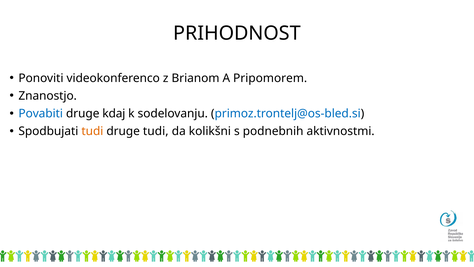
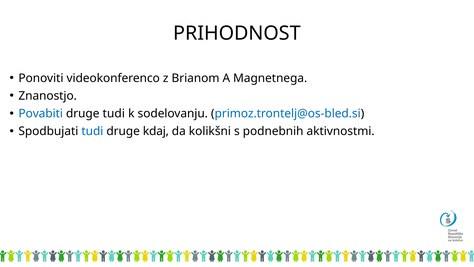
Pripomorem: Pripomorem -> Magnetnega
druge kdaj: kdaj -> tudi
tudi at (92, 131) colour: orange -> blue
druge tudi: tudi -> kdaj
